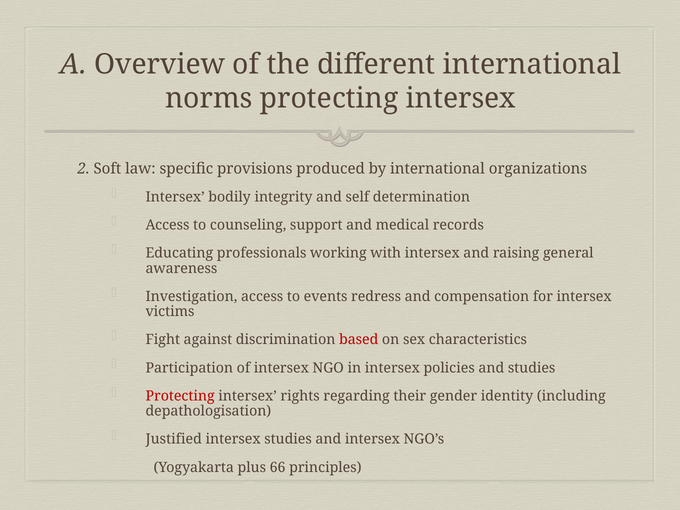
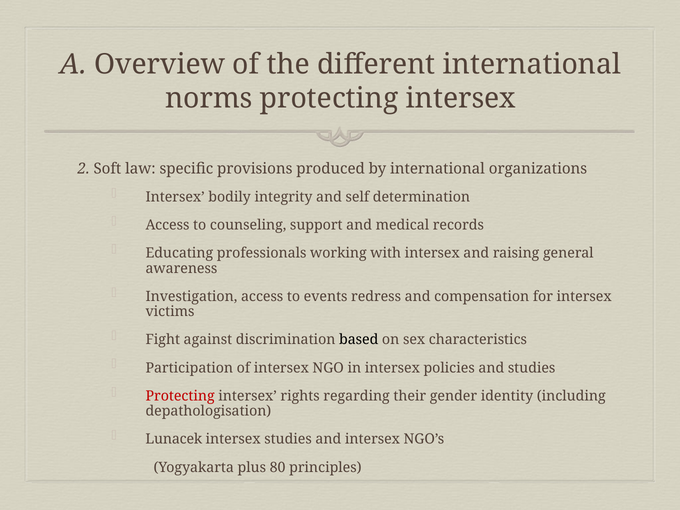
based colour: red -> black
Justified: Justified -> Lunacek
66: 66 -> 80
